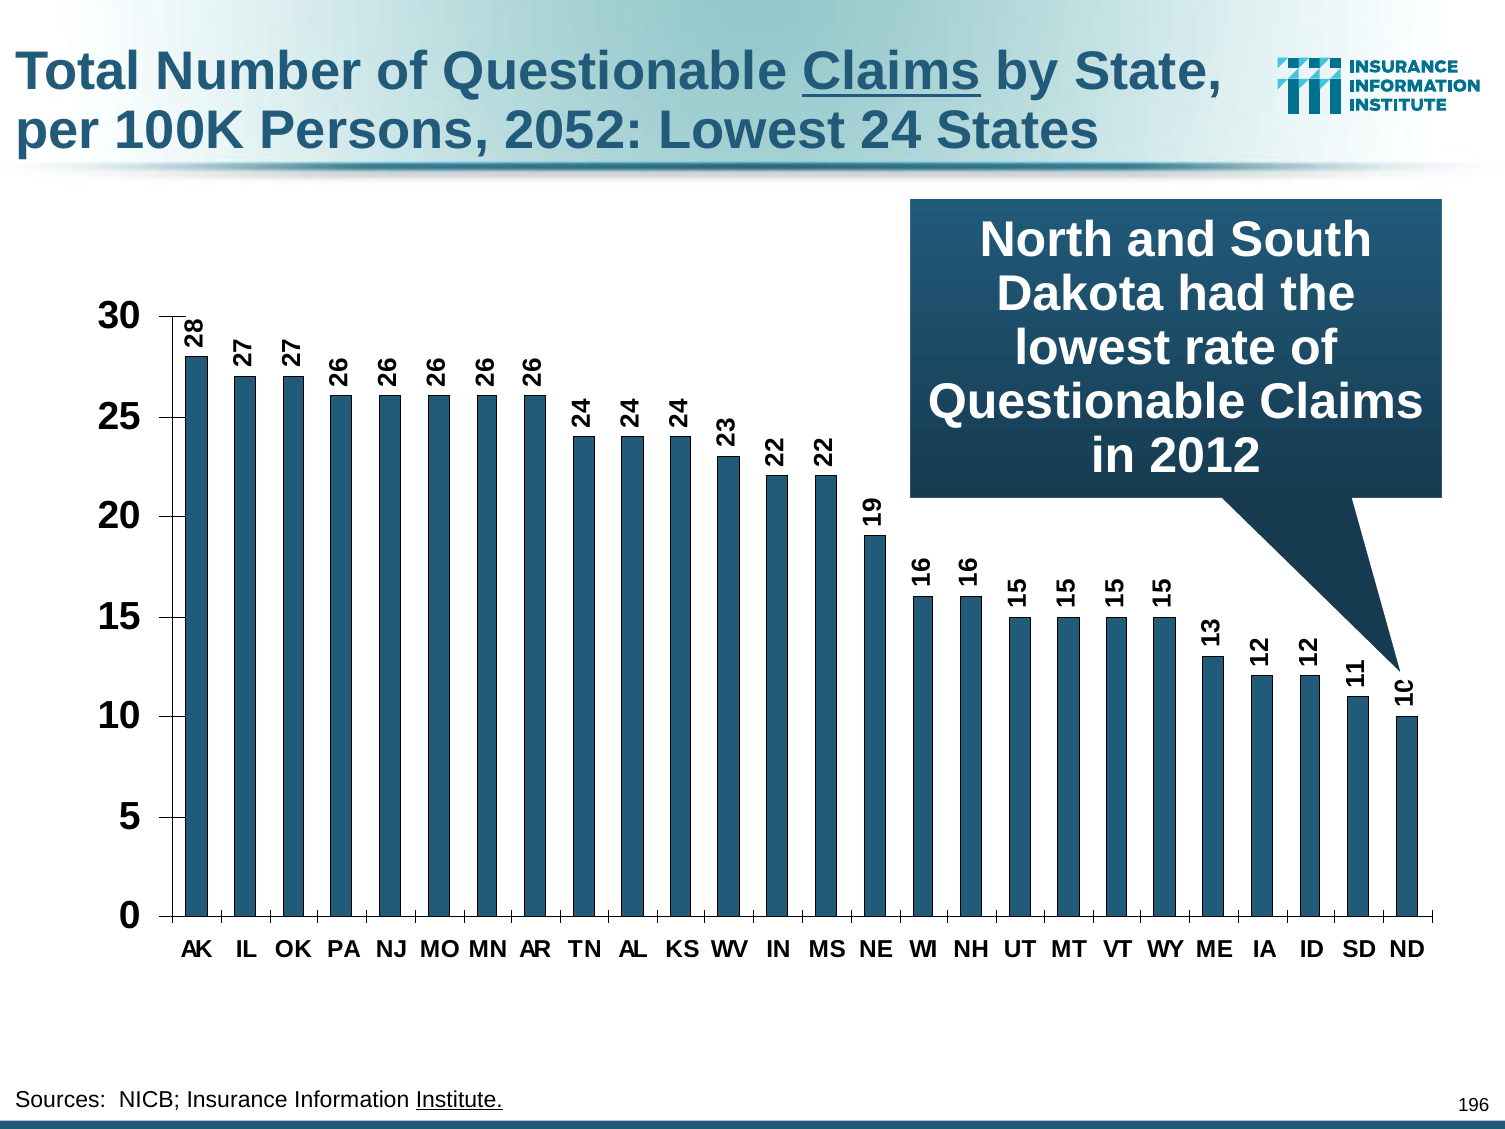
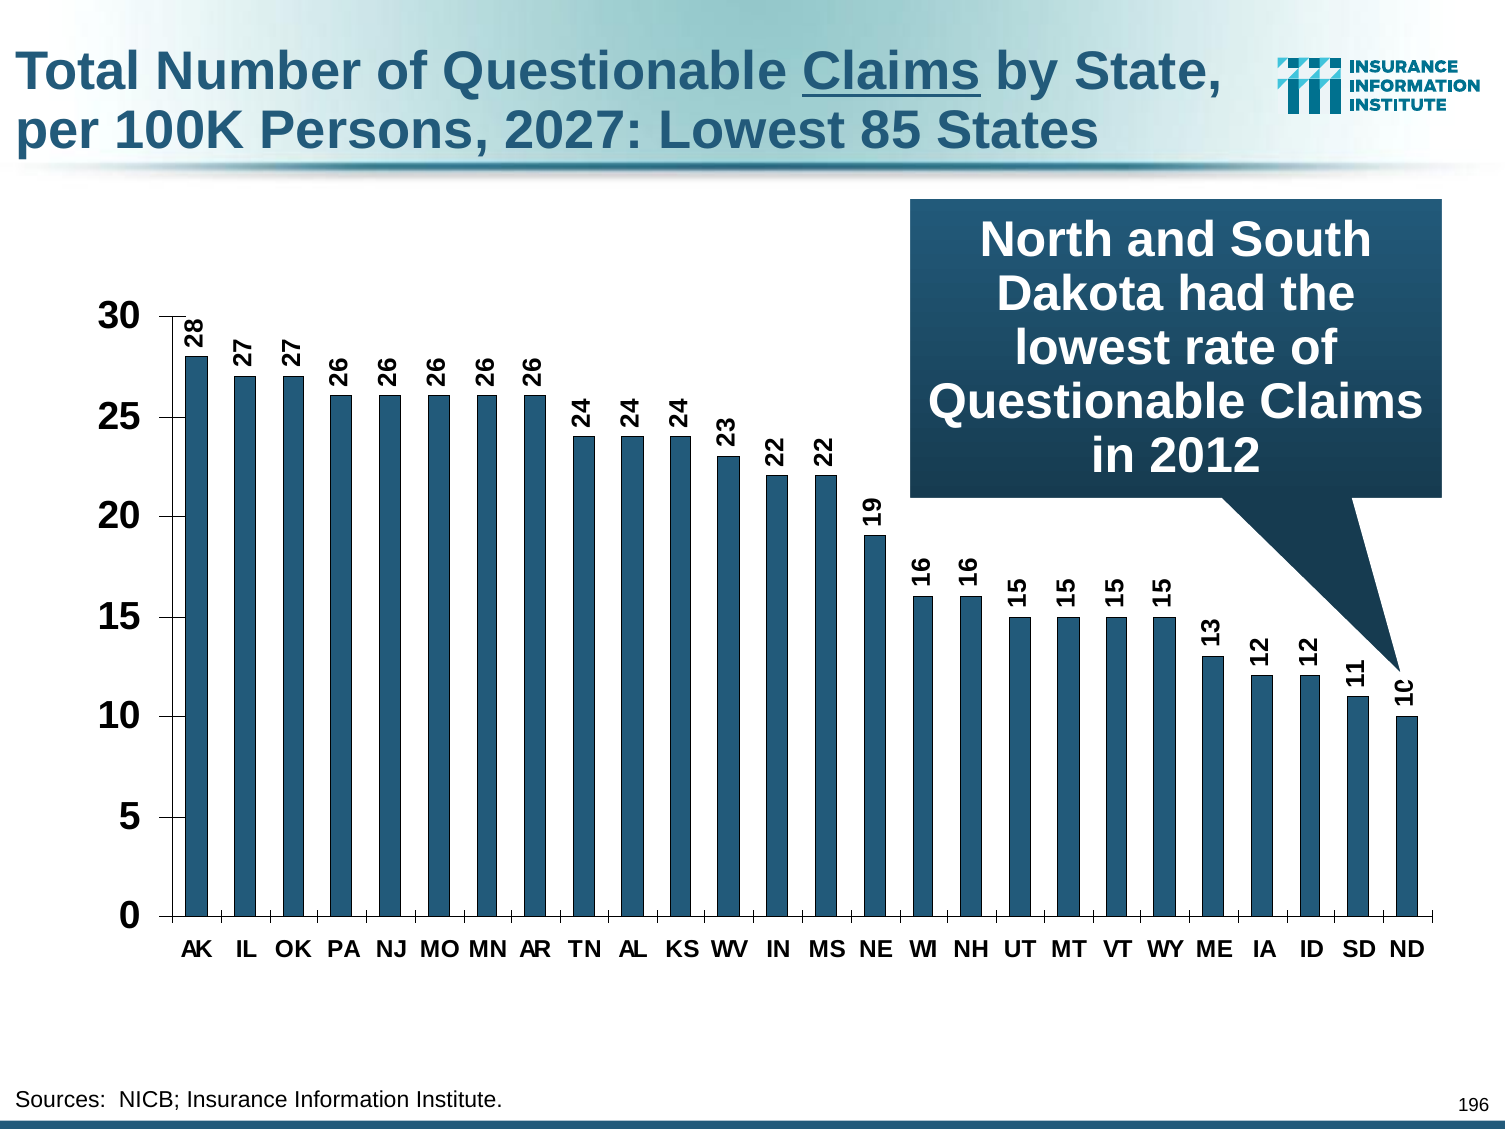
2052: 2052 -> 2027
24: 24 -> 85
Institute underline: present -> none
